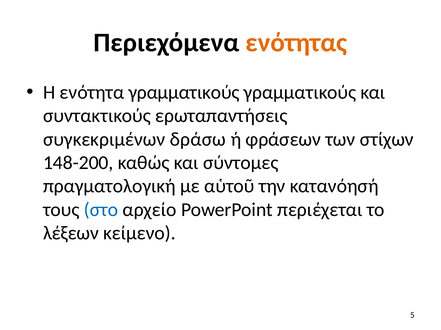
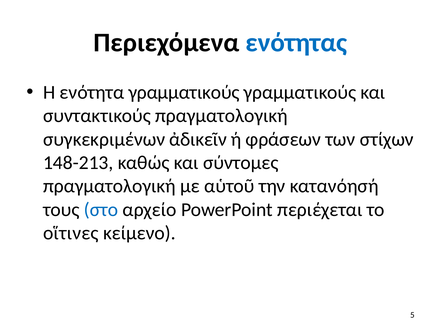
ενότητας colour: orange -> blue
συντακτικούς ερωταπαντήσεις: ερωταπαντήσεις -> πραγματολογική
δράσω: δράσω -> ἀδικεῖν
148-200: 148-200 -> 148-213
λέξεων: λέξεων -> οἵτινες
